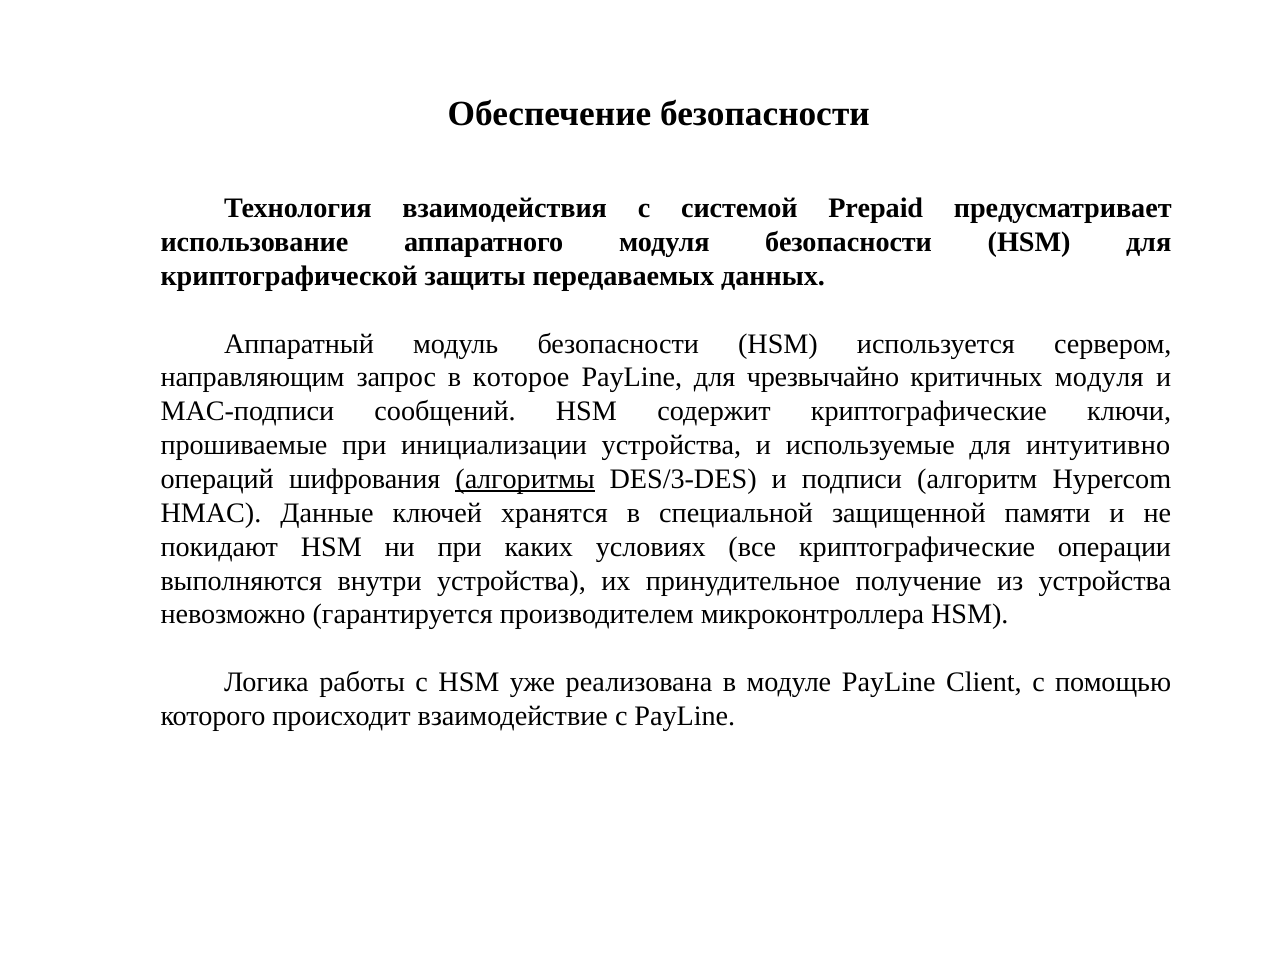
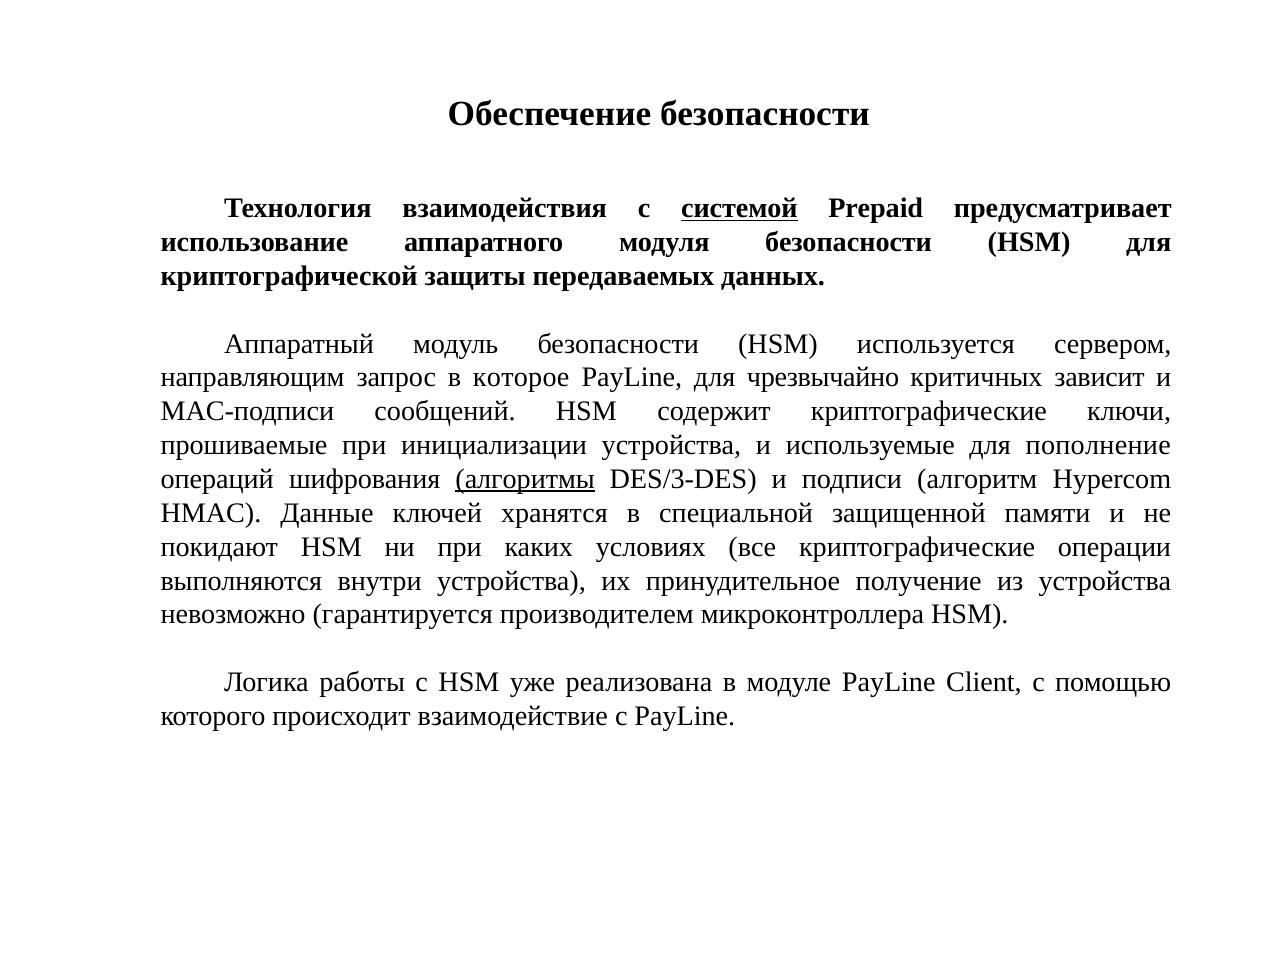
системой underline: none -> present
критичных модуля: модуля -> зависит
интуитивно: интуитивно -> пополнение
